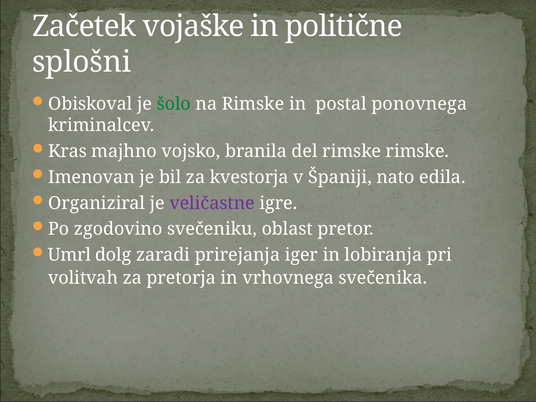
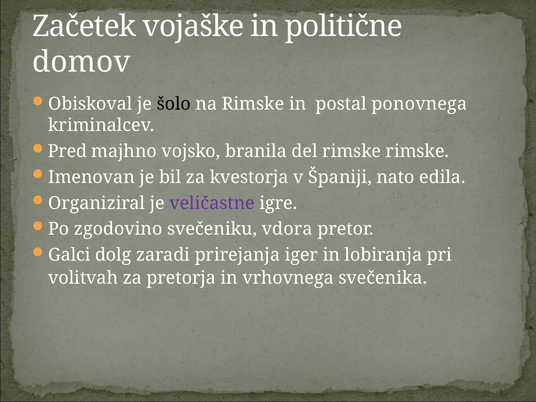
splošni: splošni -> domov
šolo colour: green -> black
Kras: Kras -> Pred
oblast: oblast -> vdora
Umrl: Umrl -> Galci
